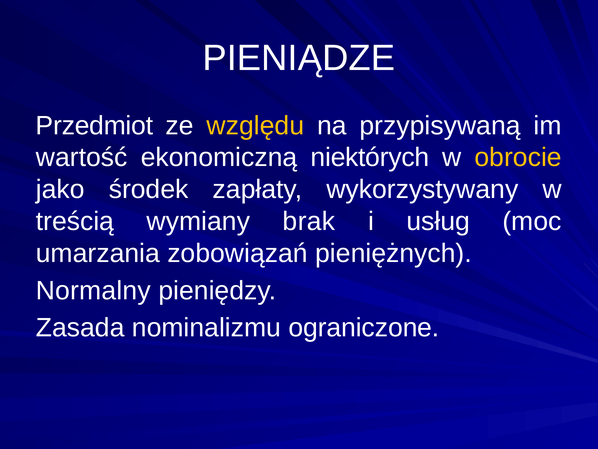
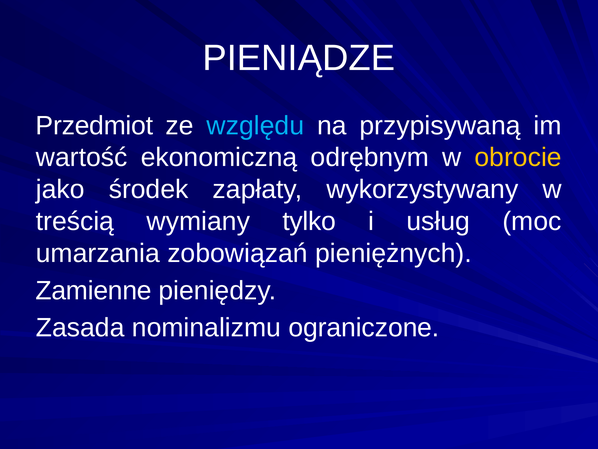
względu colour: yellow -> light blue
niektórych: niektórych -> odrębnym
brak: brak -> tylko
Normalny: Normalny -> Zamienne
